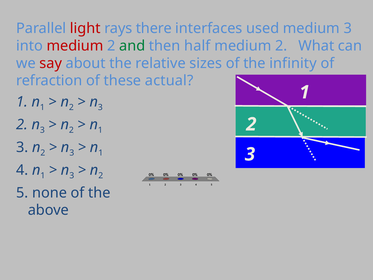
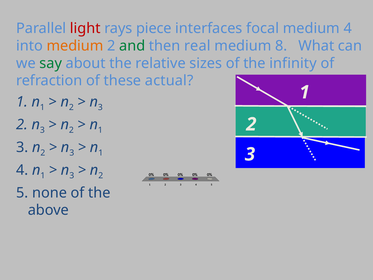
there: there -> piece
used: used -> focal
medium 3: 3 -> 4
medium at (75, 46) colour: red -> orange
half: half -> real
2 at (281, 46): 2 -> 8
say colour: red -> green
